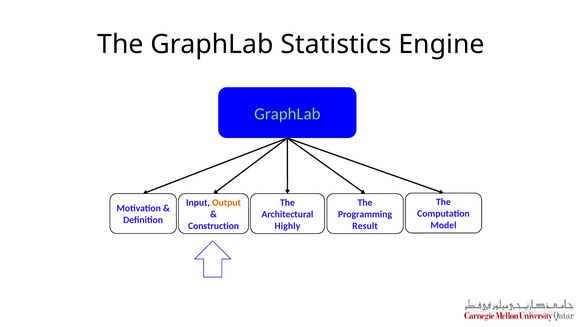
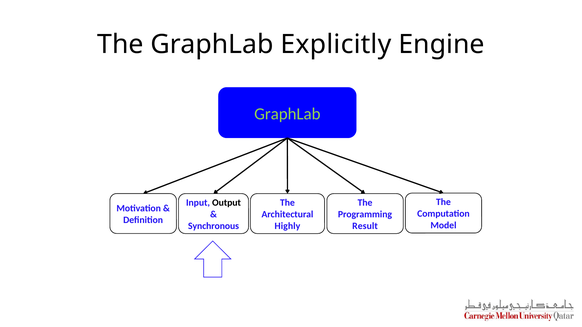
Statistics: Statistics -> Explicitly
Output colour: orange -> black
Construction: Construction -> Synchronous
